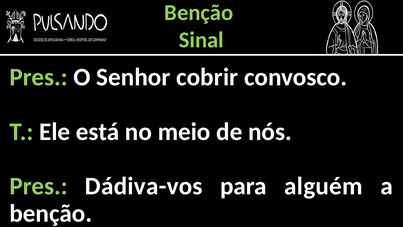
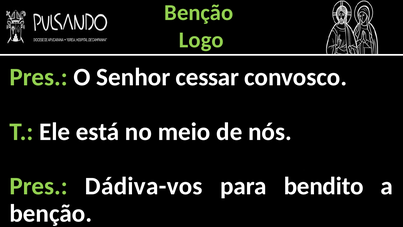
Sinal: Sinal -> Logo
cobrir: cobrir -> cessar
alguém: alguém -> bendito
